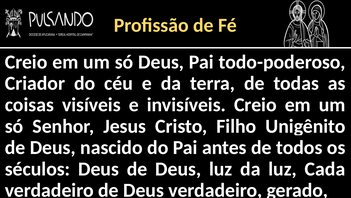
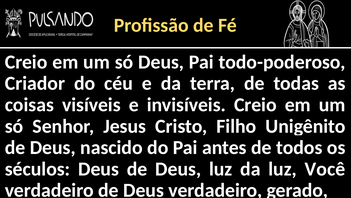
Cada: Cada -> Você
